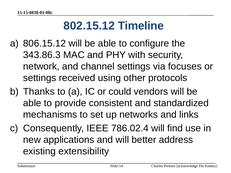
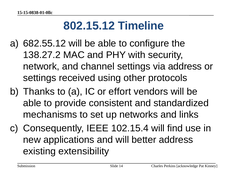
806.15.12: 806.15.12 -> 682.55.12
343.86.3: 343.86.3 -> 138.27.2
via focuses: focuses -> address
could: could -> effort
786.02.4: 786.02.4 -> 102.15.4
